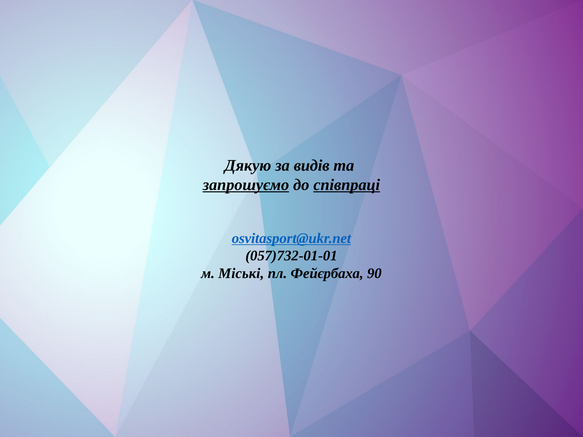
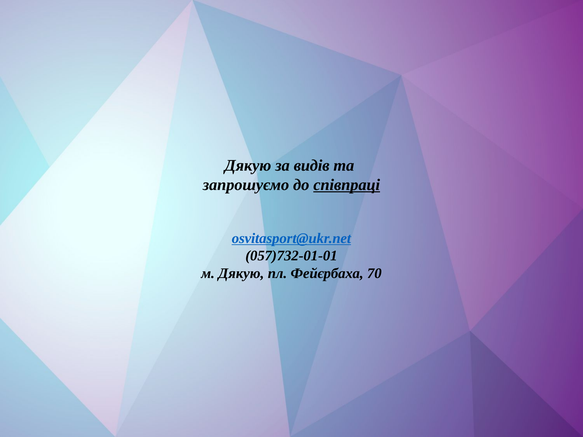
запрошуємо underline: present -> none
м Міські: Міські -> Дякую
90: 90 -> 70
